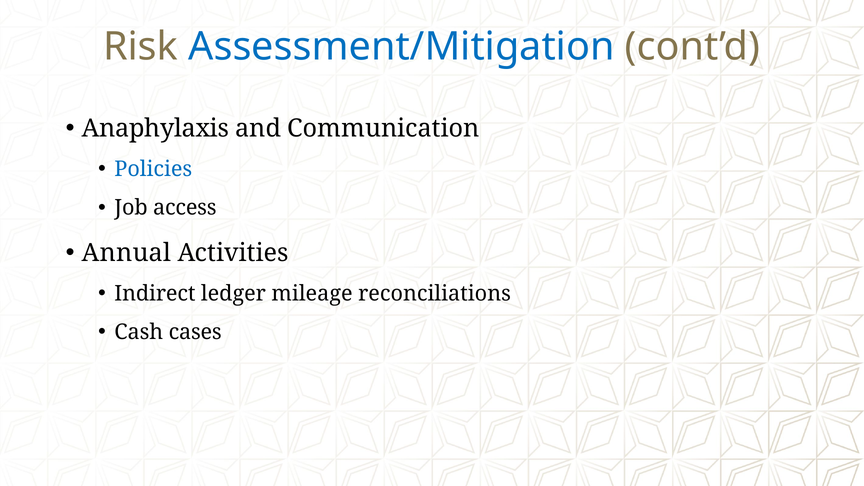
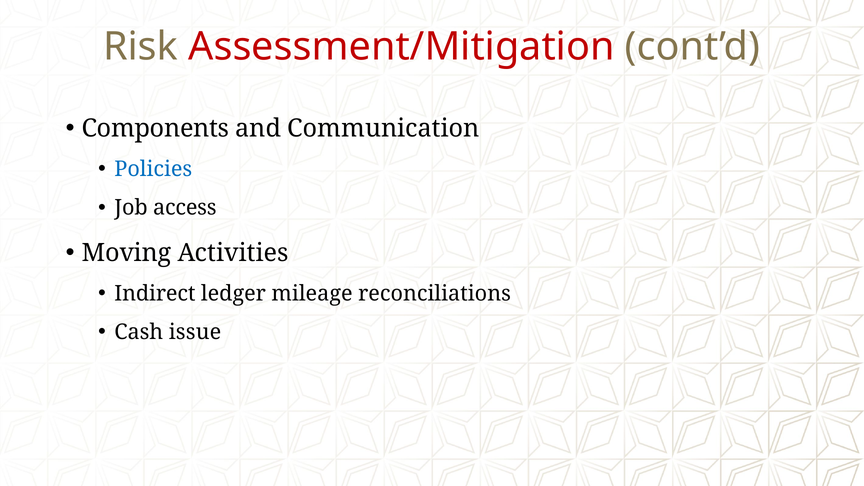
Assessment/Mitigation colour: blue -> red
Anaphylaxis: Anaphylaxis -> Components
Annual: Annual -> Moving
cases: cases -> issue
